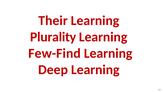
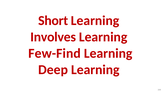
Their: Their -> Short
Plurality: Plurality -> Involves
